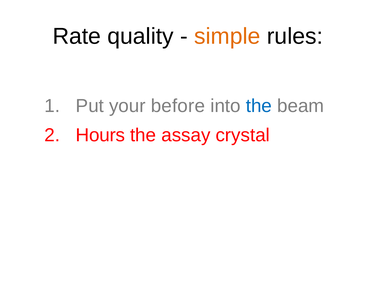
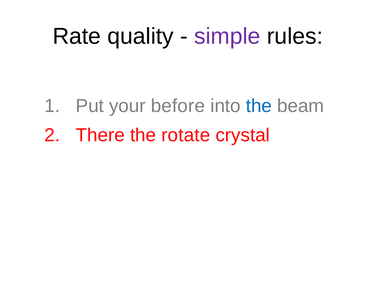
simple colour: orange -> purple
Hours: Hours -> There
assay: assay -> rotate
